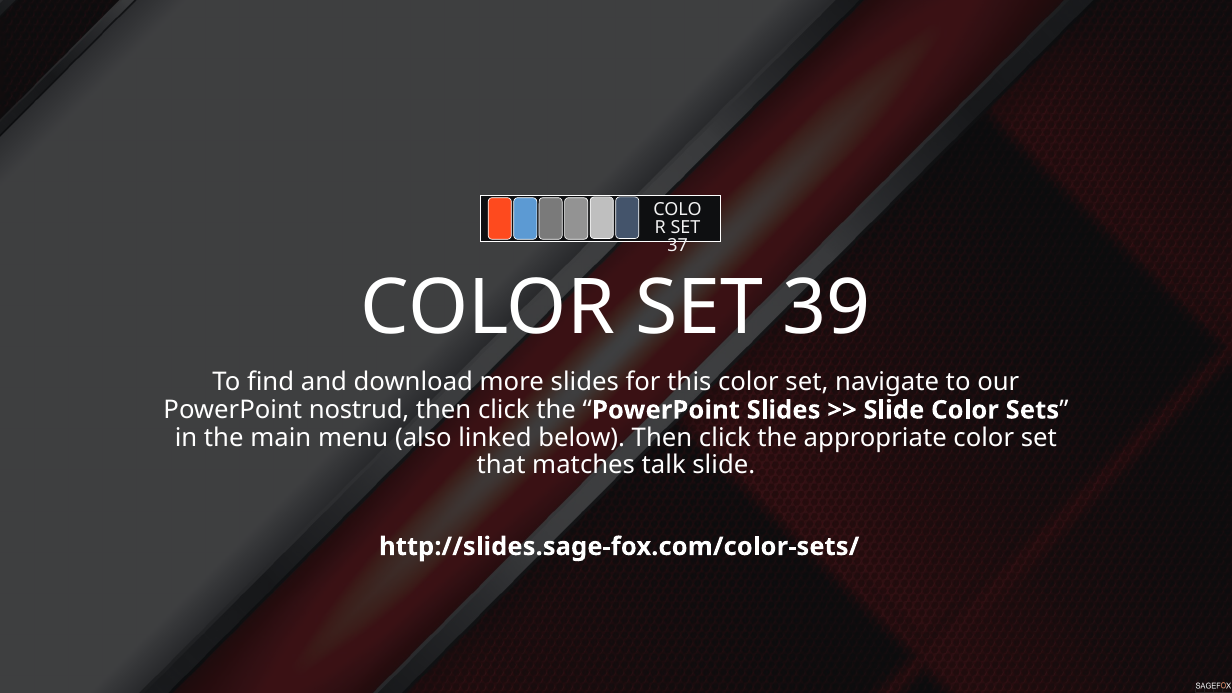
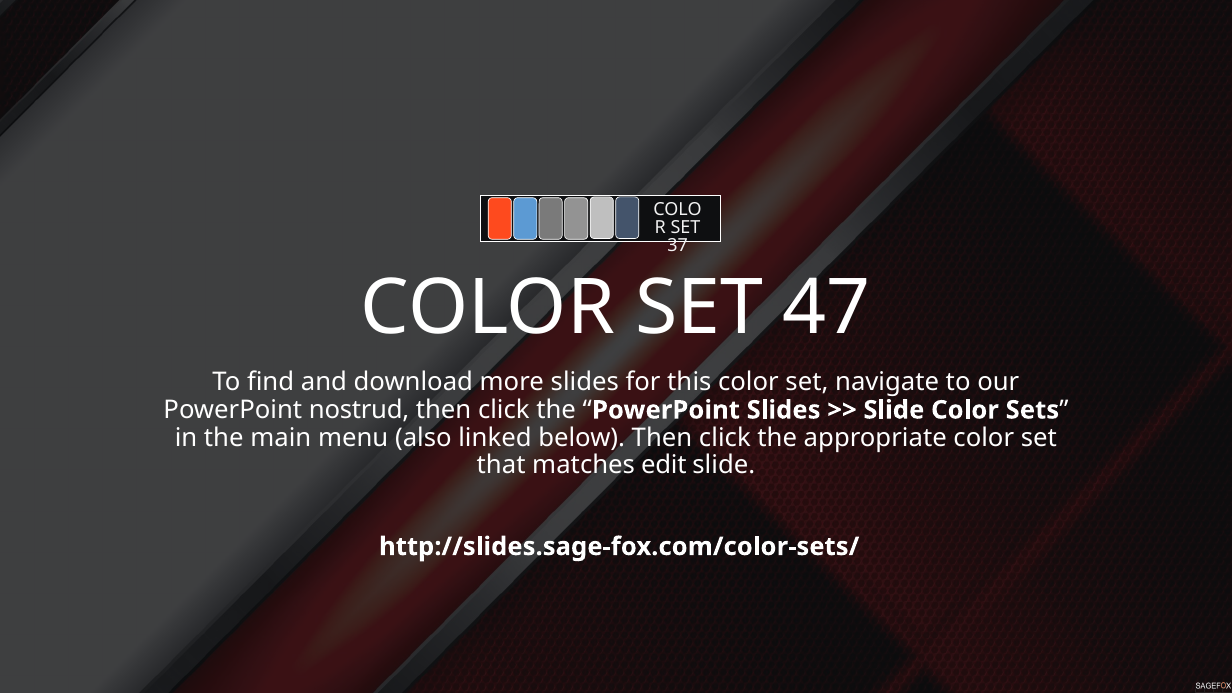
39: 39 -> 47
talk: talk -> edit
